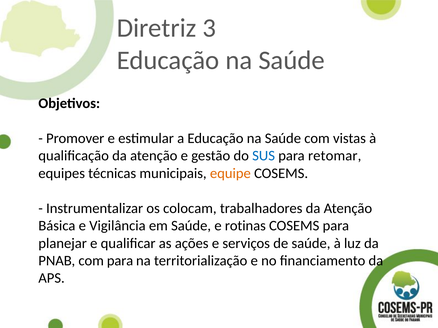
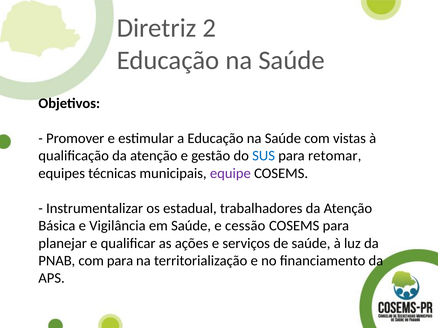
3: 3 -> 2
equipe colour: orange -> purple
colocam: colocam -> estadual
rotinas: rotinas -> cessão
